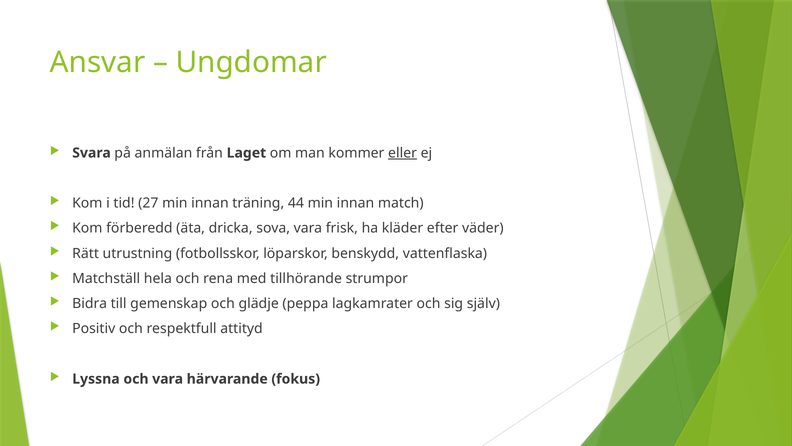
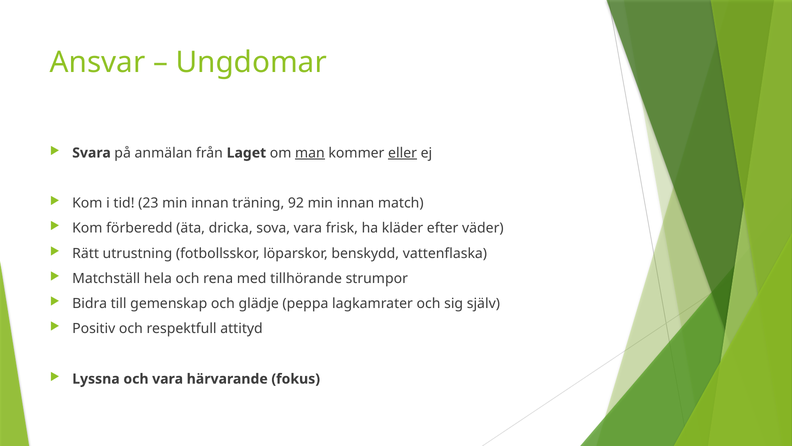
man underline: none -> present
27: 27 -> 23
44: 44 -> 92
